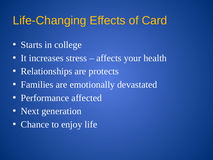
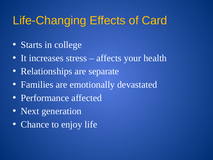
protects: protects -> separate
